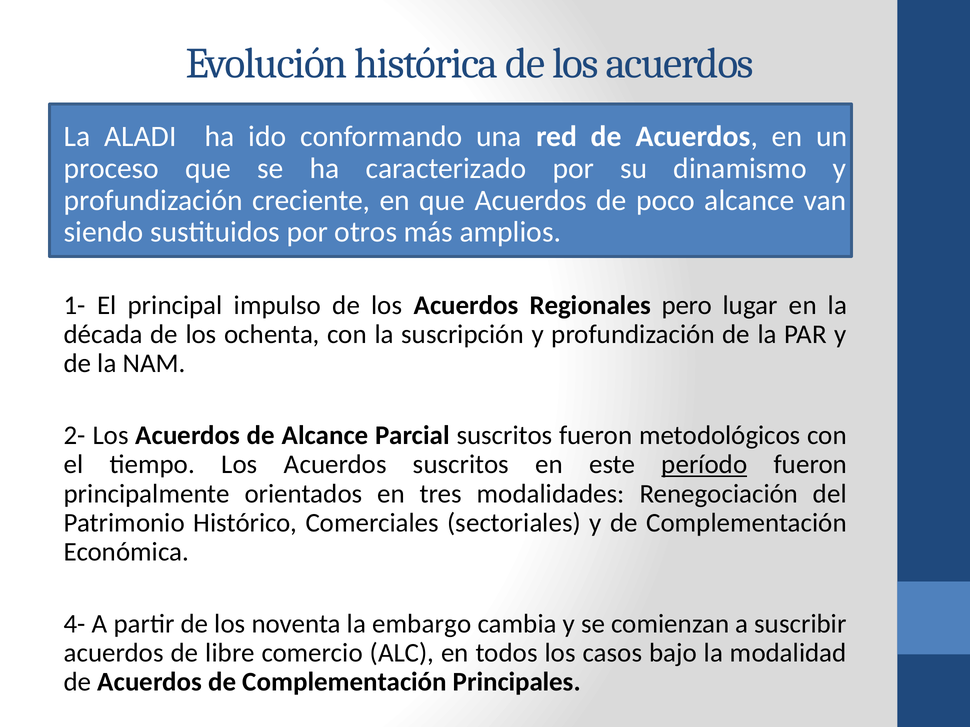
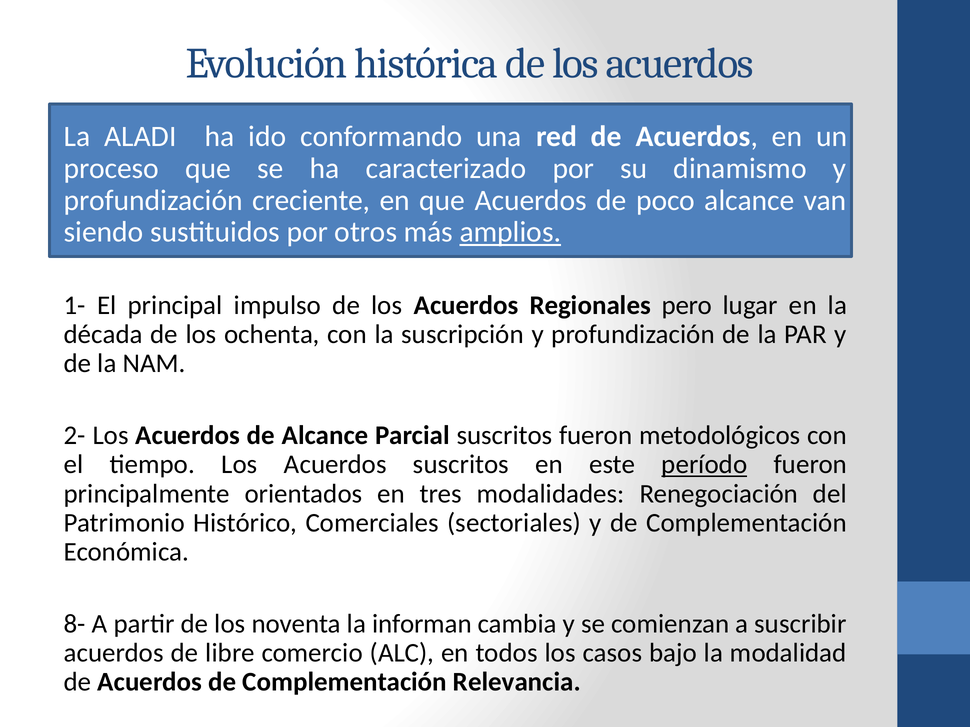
amplios underline: none -> present
4-: 4- -> 8-
embargo: embargo -> informan
Principales: Principales -> Relevancia
